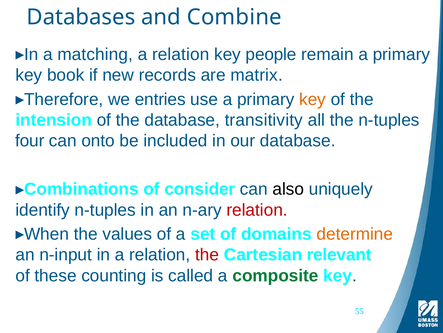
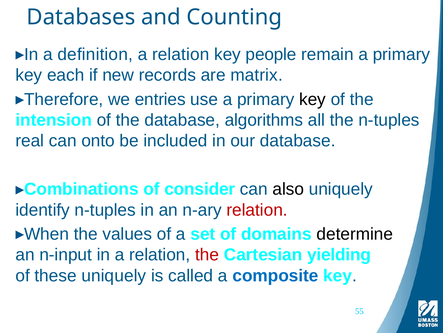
Combine: Combine -> Counting
matching: matching -> definition
book: book -> each
key at (313, 99) colour: orange -> black
transitivity: transitivity -> algorithms
four: four -> real
determine colour: orange -> black
relevant: relevant -> yielding
these counting: counting -> uniquely
composite colour: green -> blue
